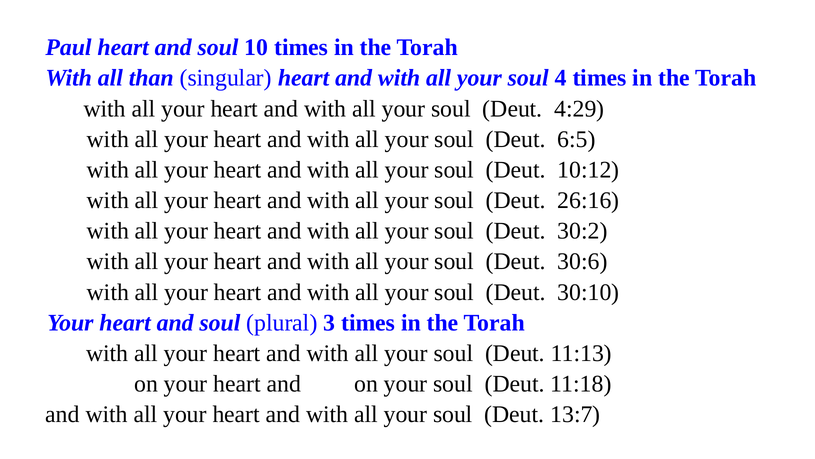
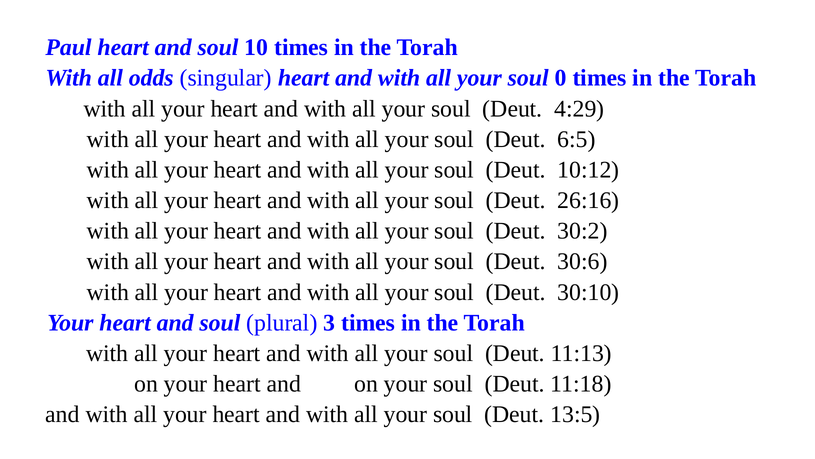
than: than -> odds
4: 4 -> 0
13:7: 13:7 -> 13:5
